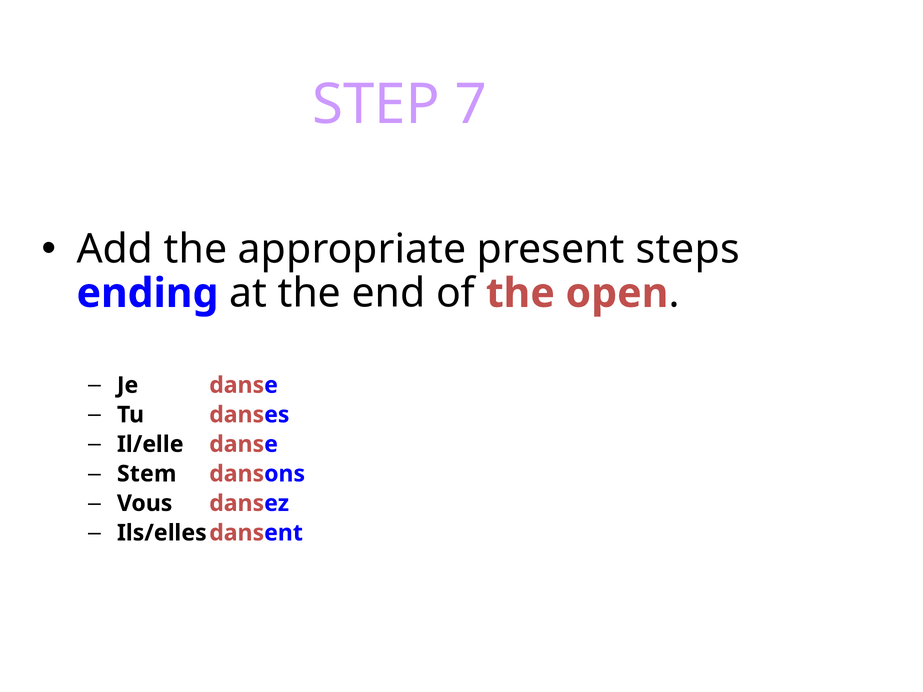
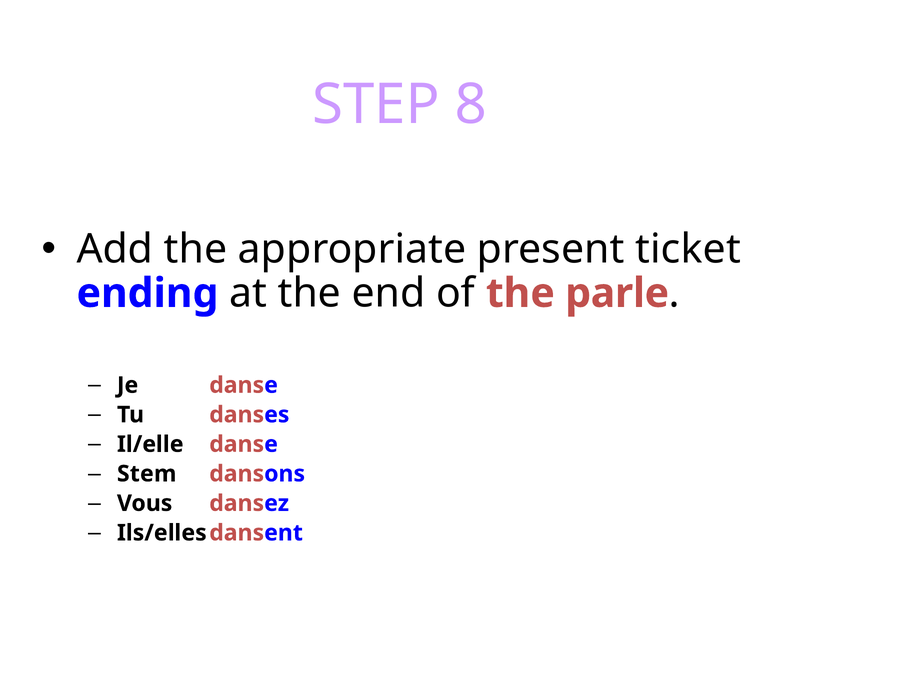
7: 7 -> 8
steps: steps -> ticket
open: open -> parle
